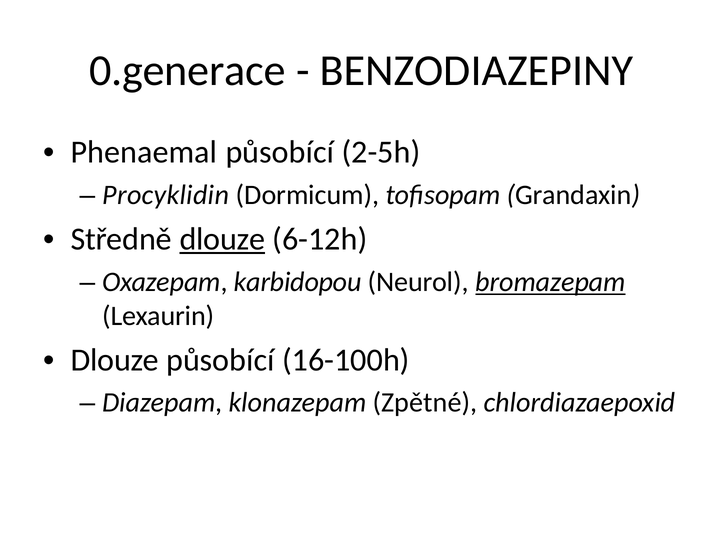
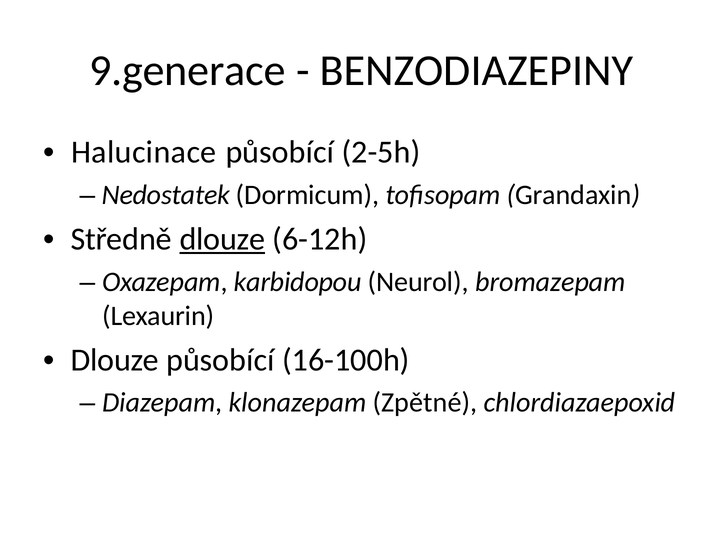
0.generace: 0.generace -> 9.generace
Phenaemal: Phenaemal -> Halucinace
Procyklidin: Procyklidin -> Nedostatek
bromazepam underline: present -> none
